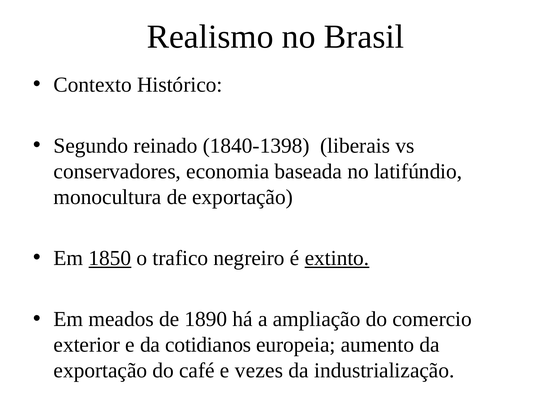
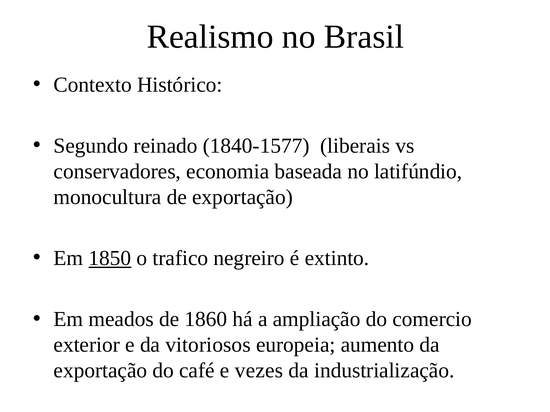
1840-1398: 1840-1398 -> 1840-1577
extinto underline: present -> none
1890: 1890 -> 1860
cotidianos: cotidianos -> vitoriosos
